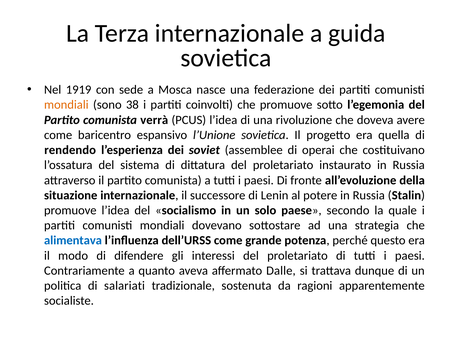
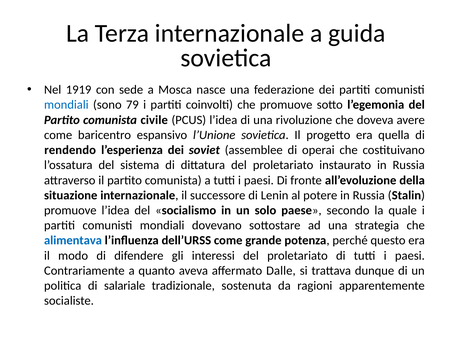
mondiali at (66, 105) colour: orange -> blue
38: 38 -> 79
verrà: verrà -> civile
salariati: salariati -> salariale
